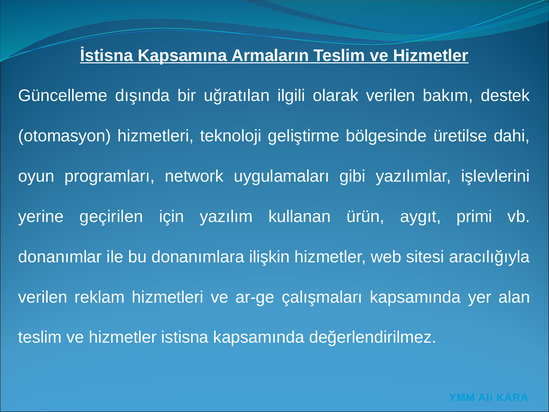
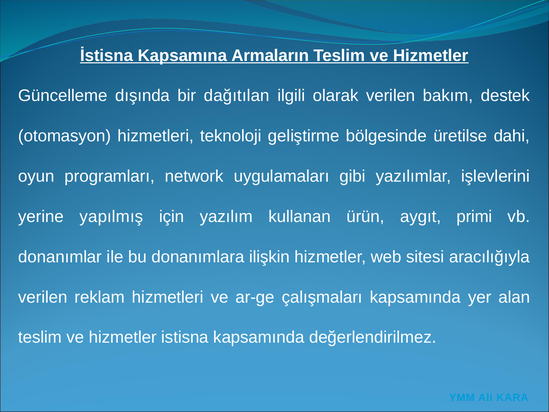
uğratılan: uğratılan -> dağıtılan
geçirilen: geçirilen -> yapılmış
